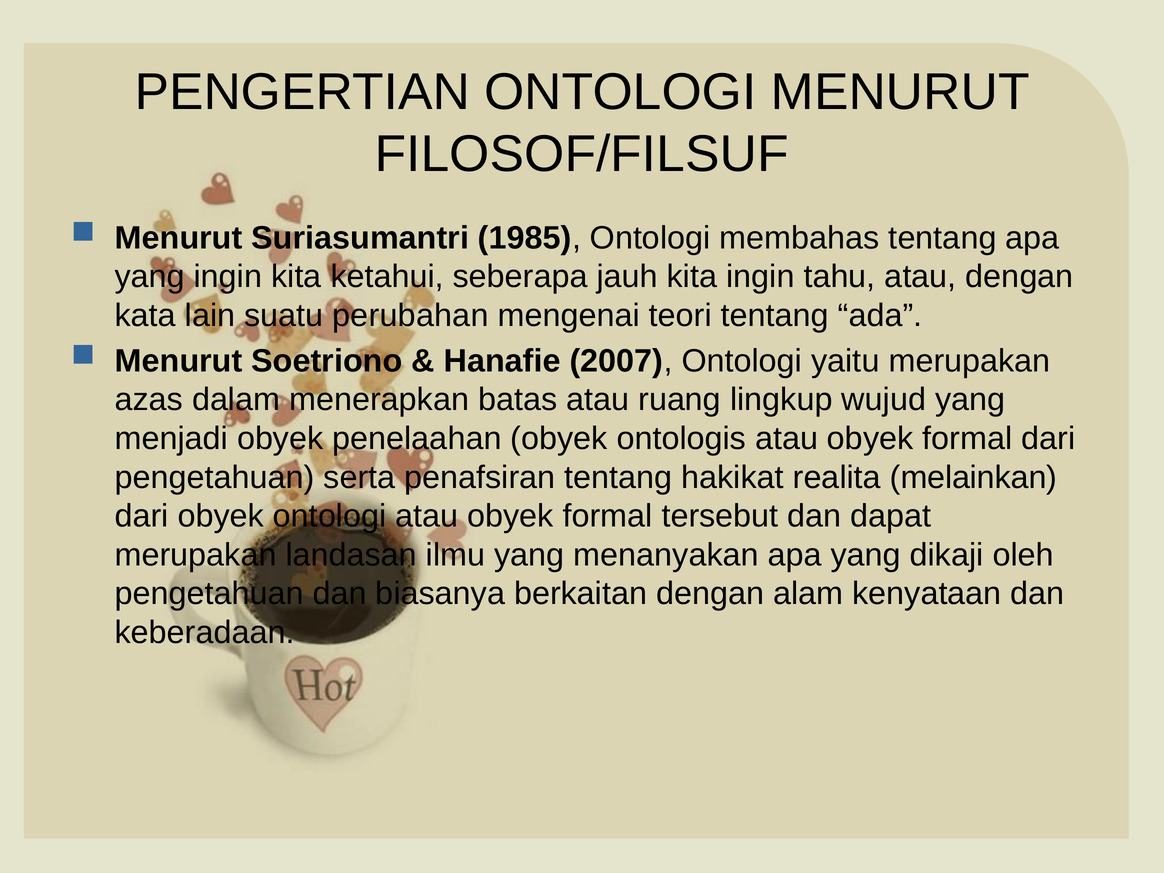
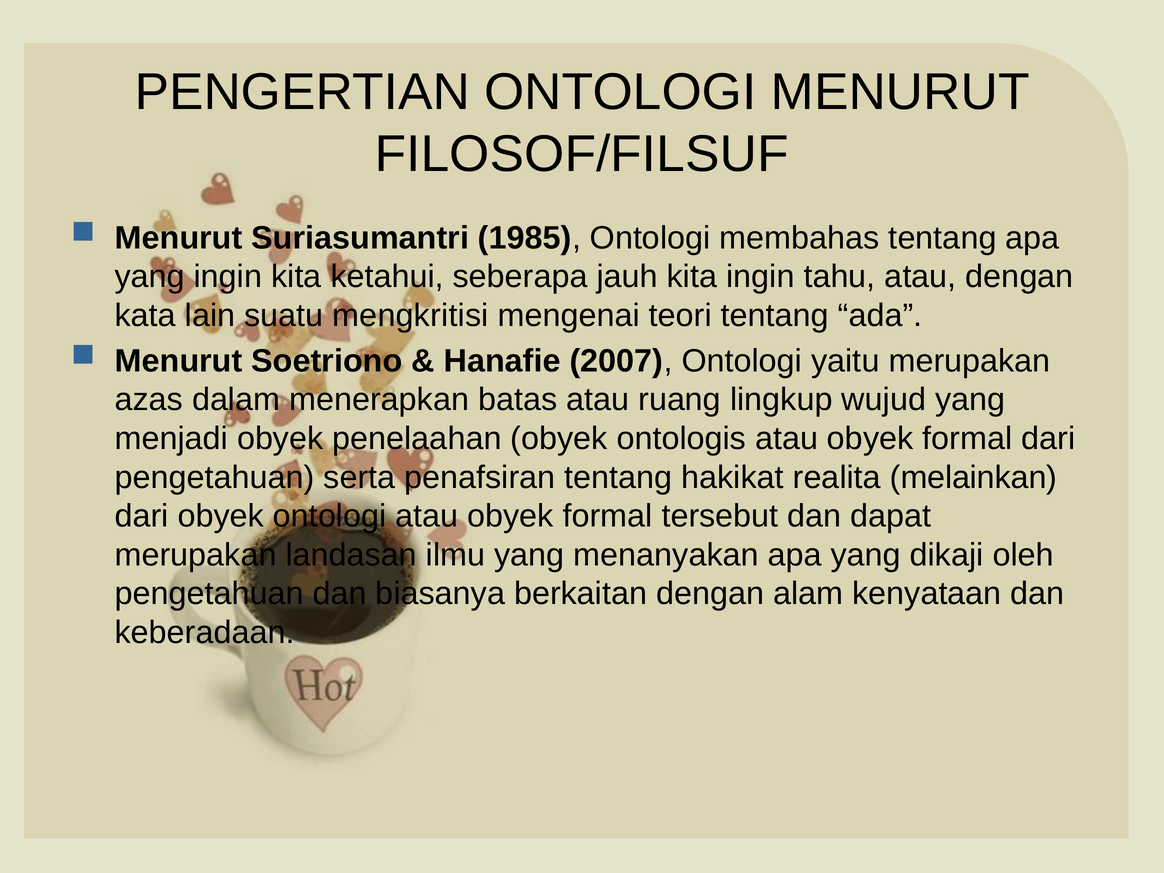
perubahan: perubahan -> mengkritisi
